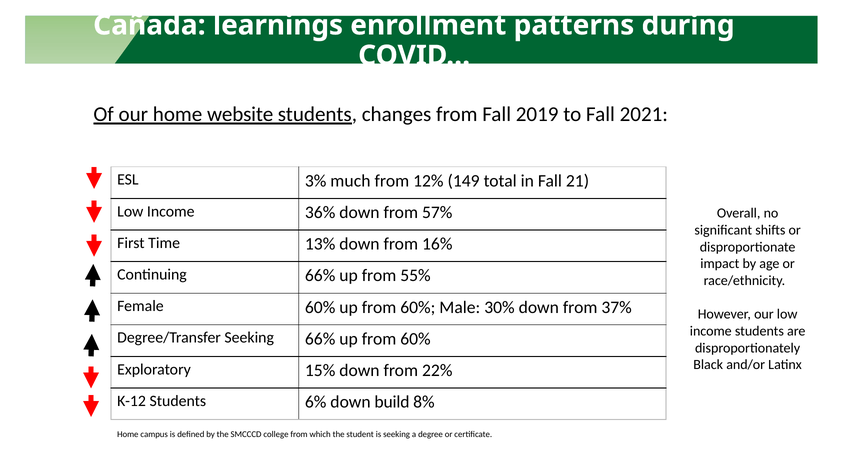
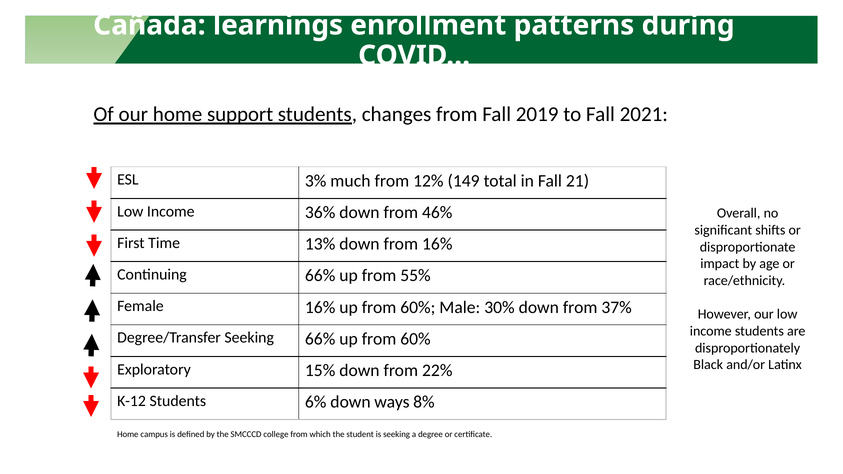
website: website -> support
57%: 57% -> 46%
Female 60%: 60% -> 16%
build: build -> ways
